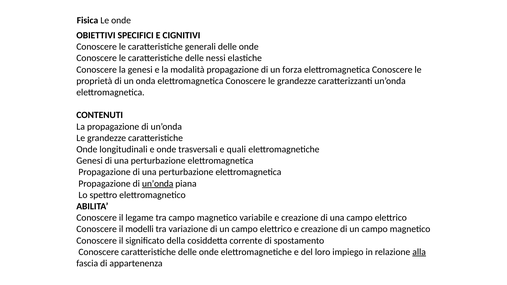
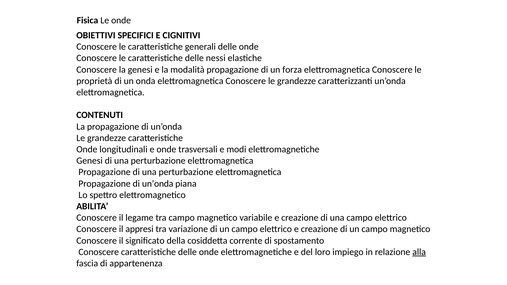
quali: quali -> modi
un’onda at (158, 184) underline: present -> none
modelli: modelli -> appresi
